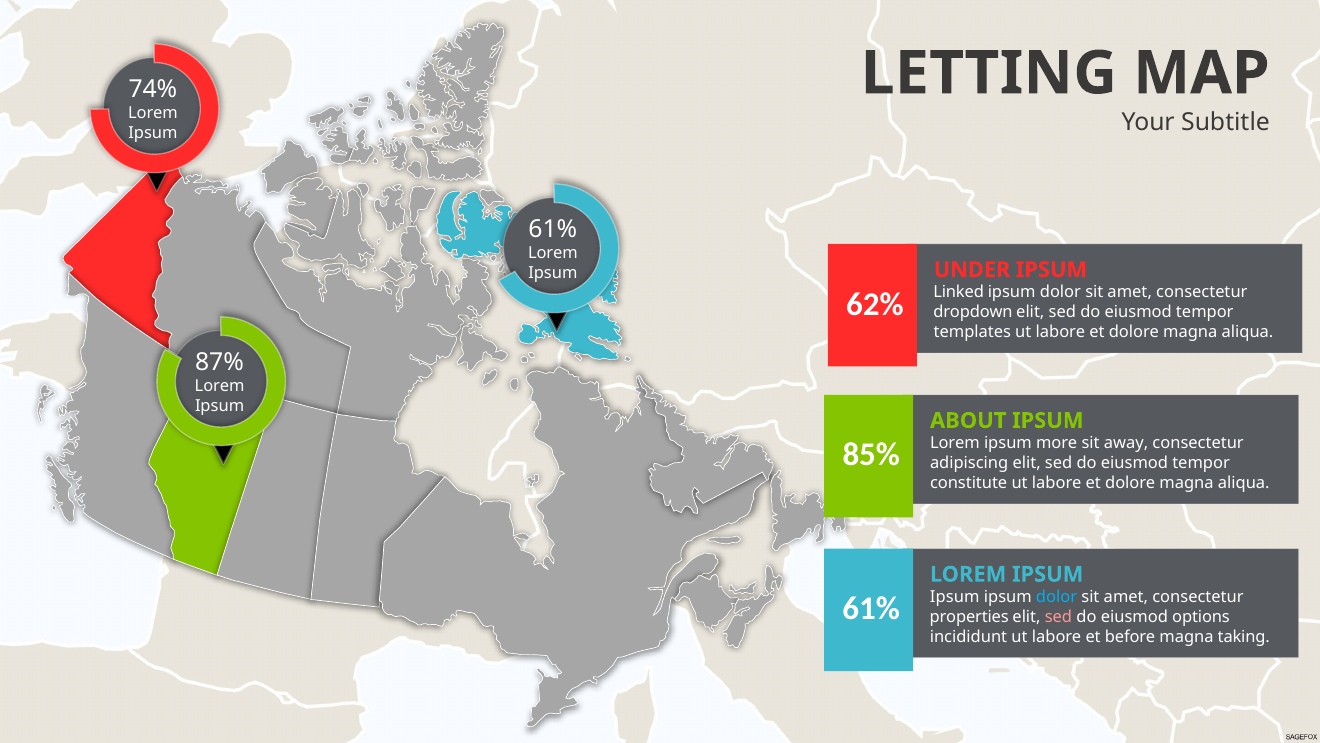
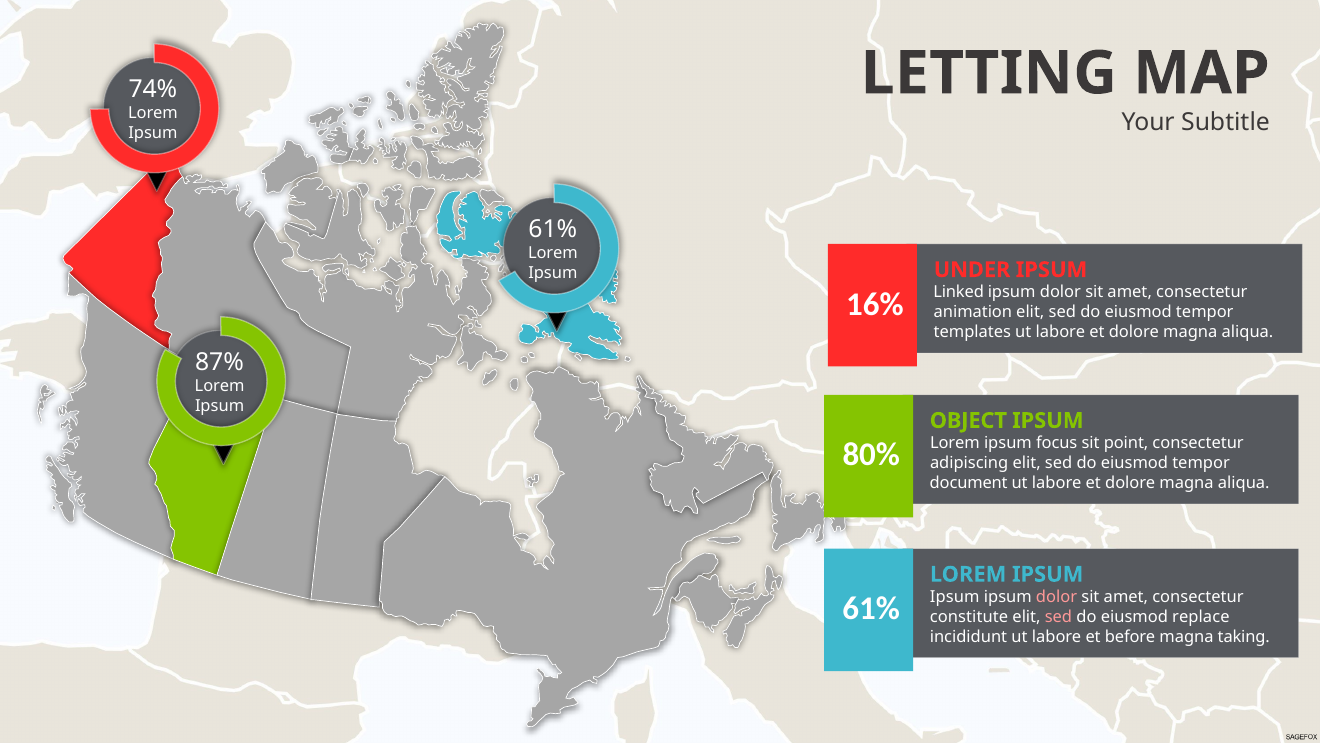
62%: 62% -> 16%
dropdown: dropdown -> animation
ABOUT: ABOUT -> OBJECT
more: more -> focus
away: away -> point
85%: 85% -> 80%
constitute: constitute -> document
dolor at (1057, 597) colour: light blue -> pink
properties: properties -> constitute
options: options -> replace
